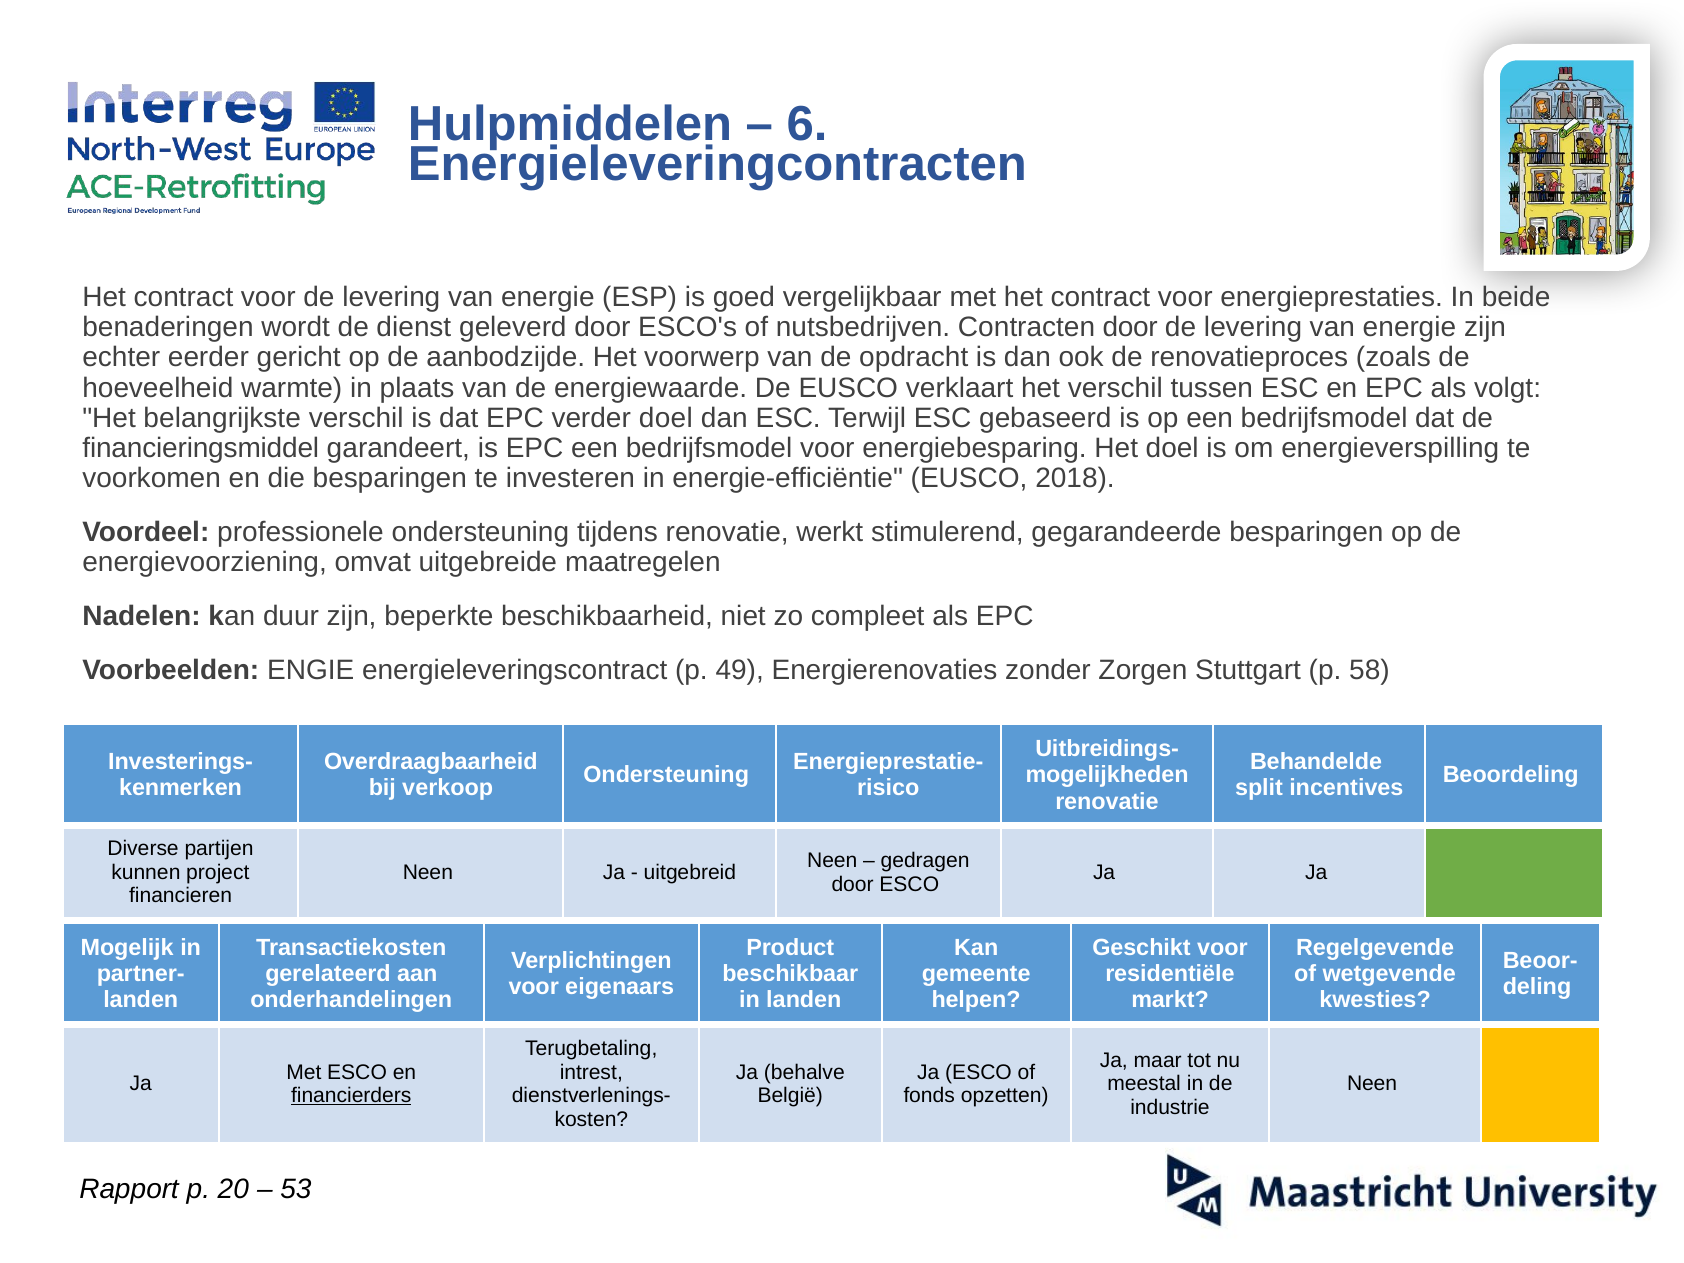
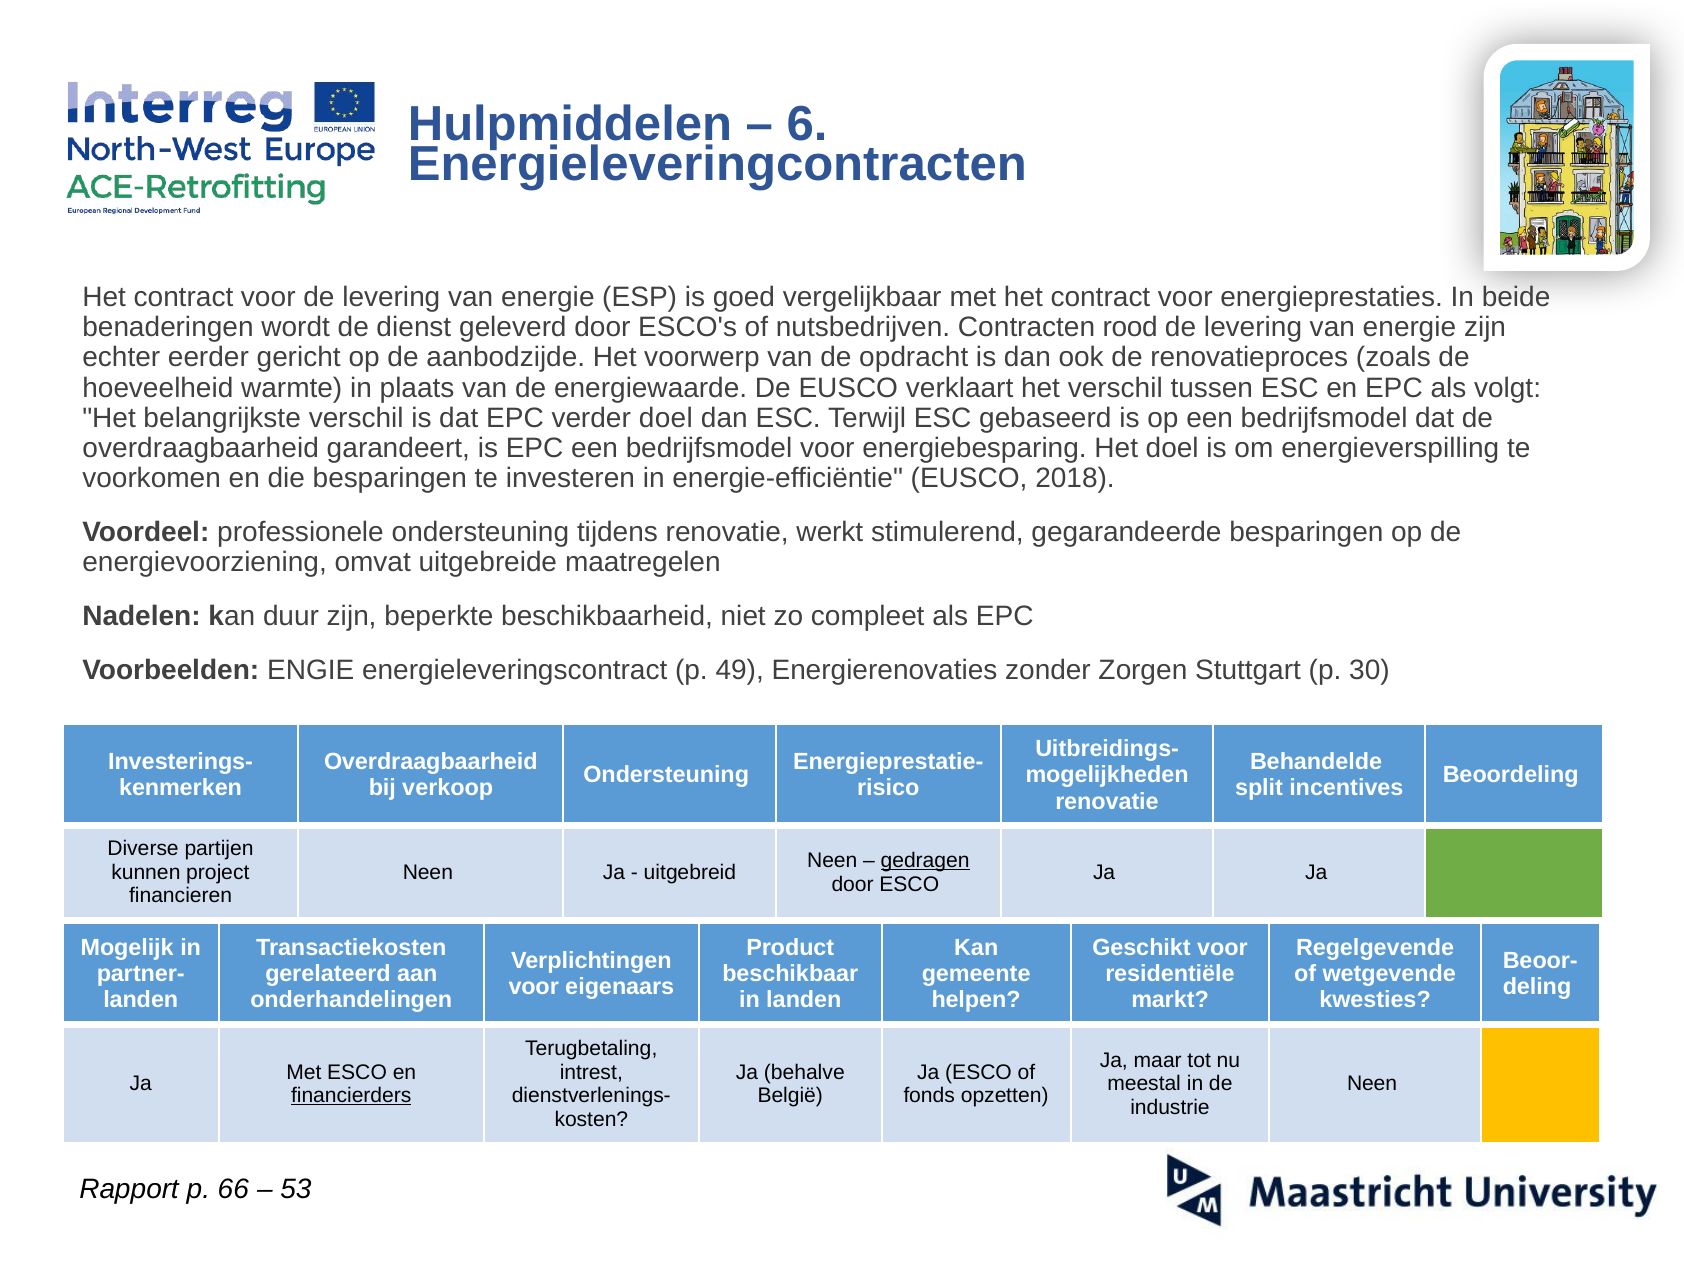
Contracten door: door -> rood
financieringsmiddel at (201, 448): financieringsmiddel -> overdraagbaarheid
58: 58 -> 30
gedragen underline: none -> present
20: 20 -> 66
